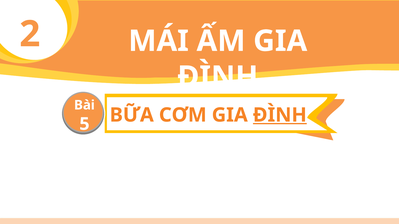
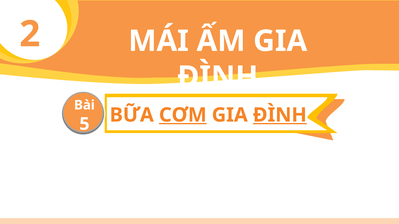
CƠM underline: none -> present
